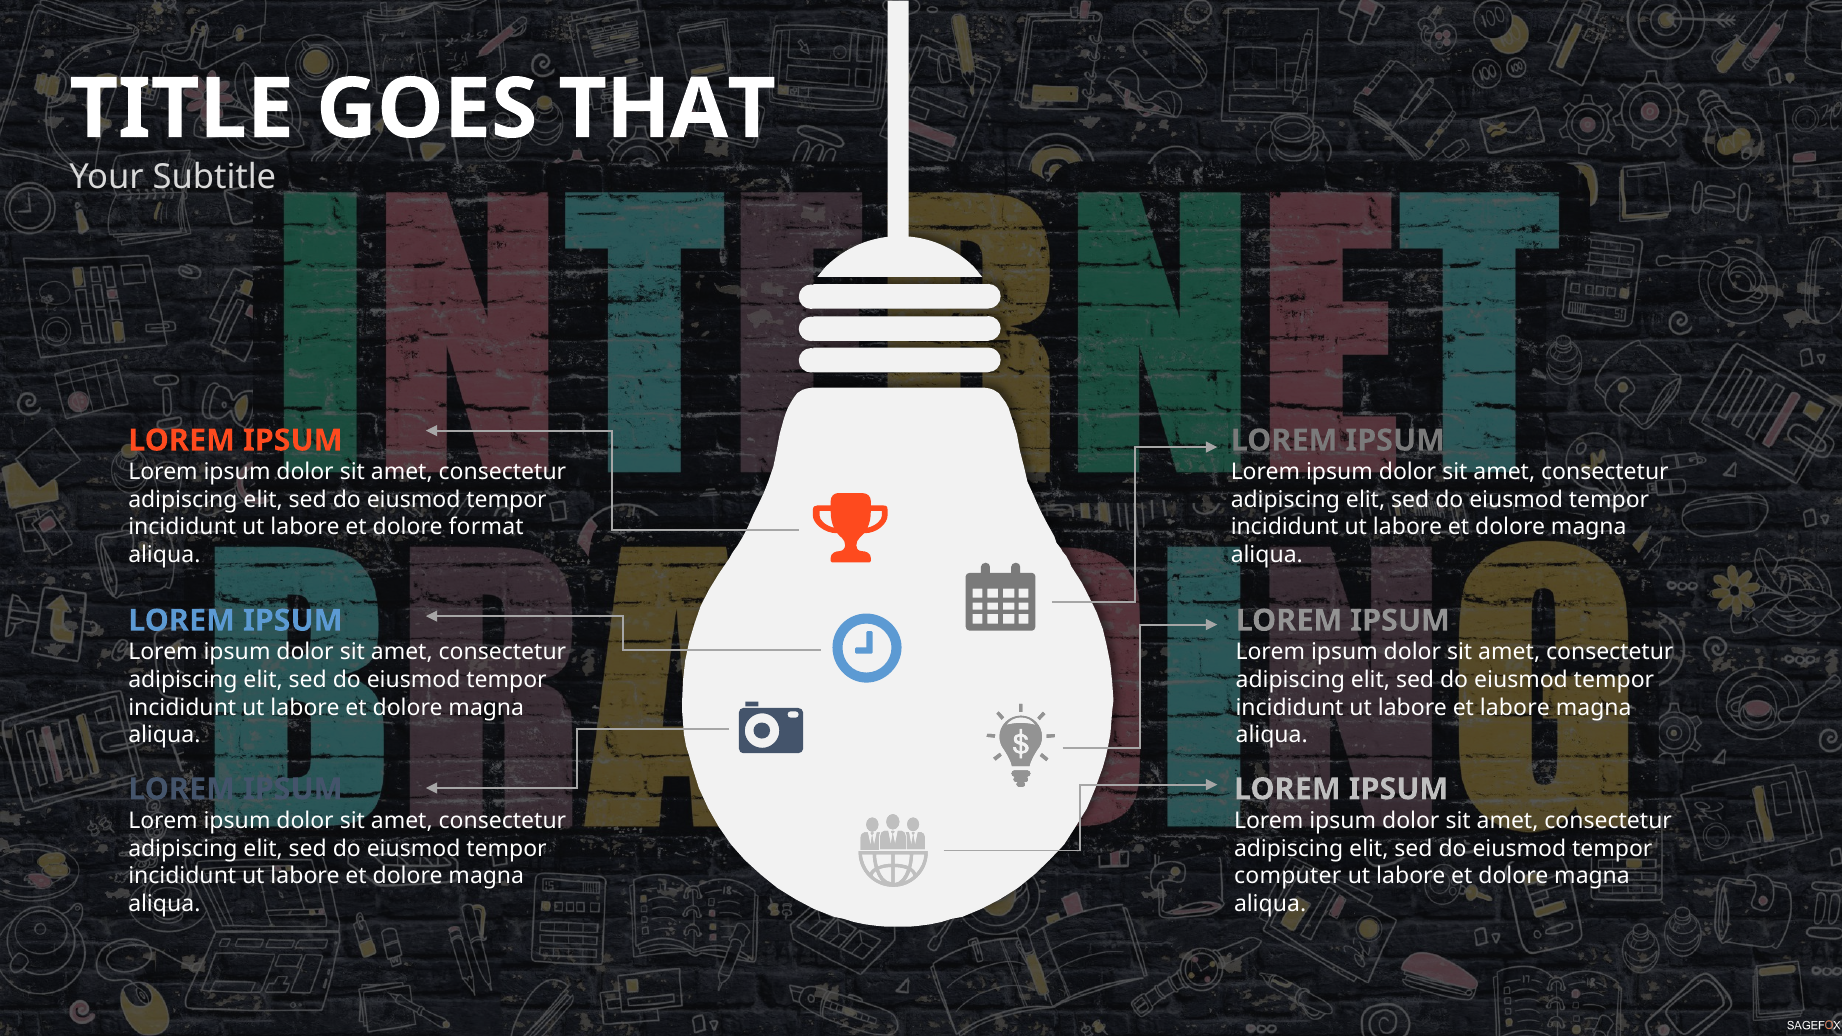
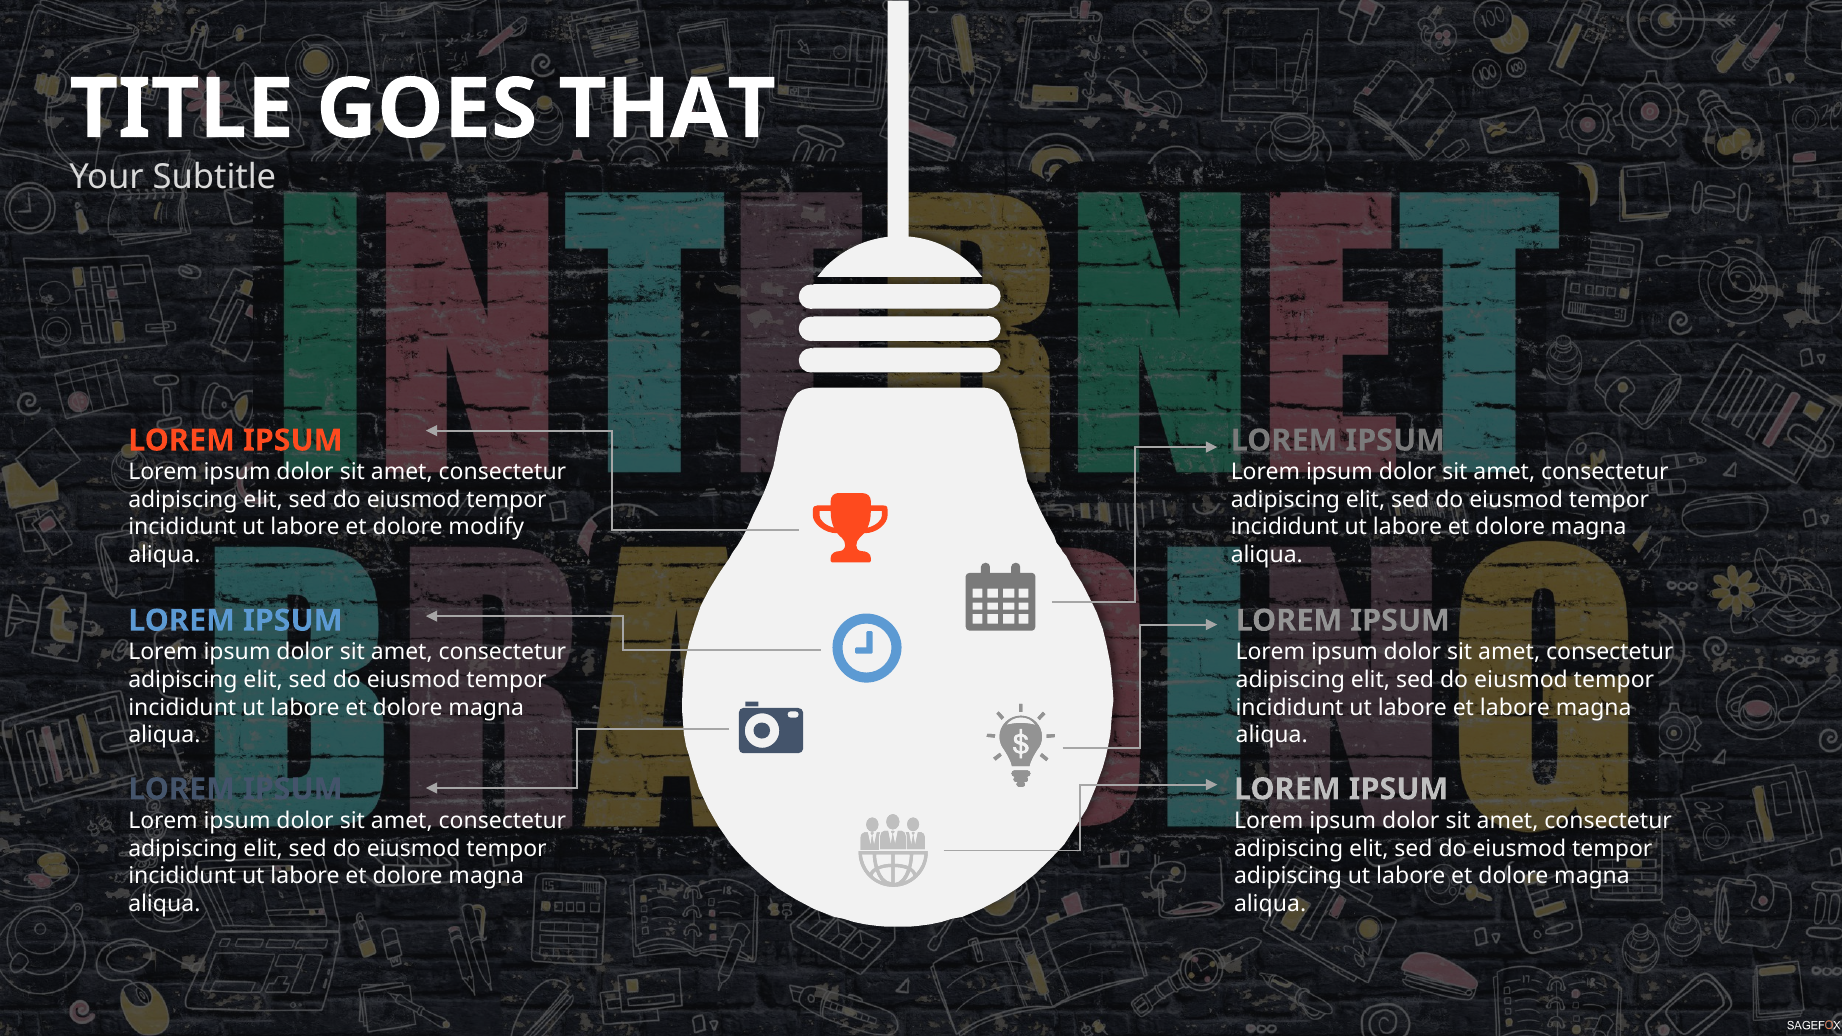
format: format -> modify
computer at (1288, 876): computer -> adipiscing
